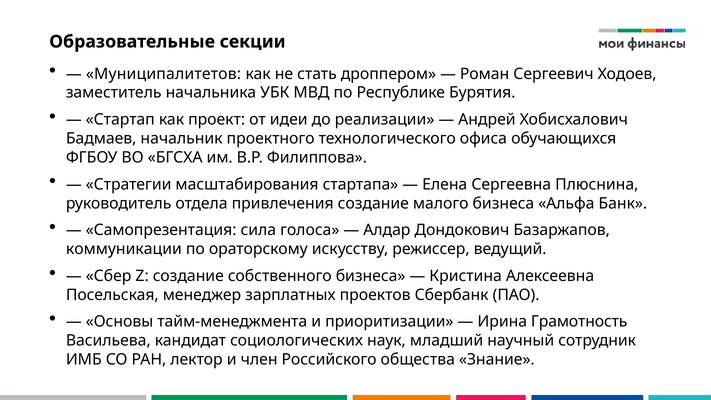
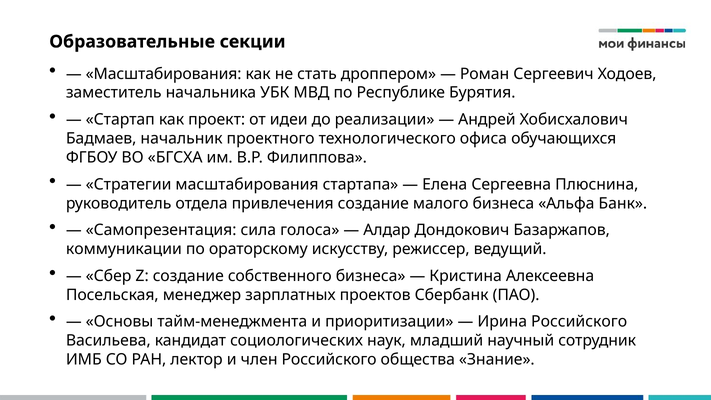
Муниципалитетов at (163, 74): Муниципалитетов -> Масштабирования
Ирина Грамотность: Грамотность -> Российского
